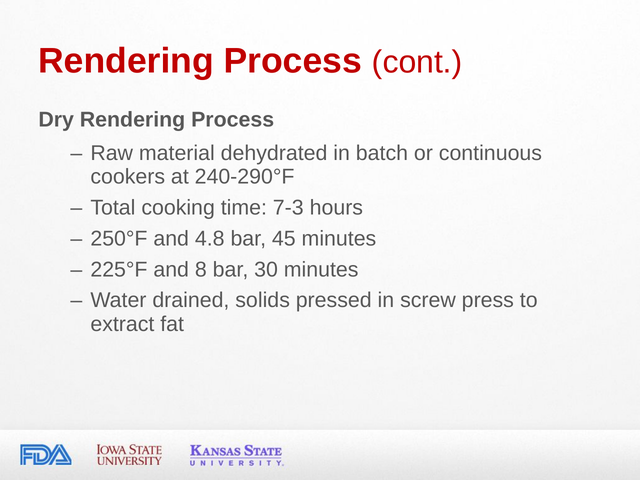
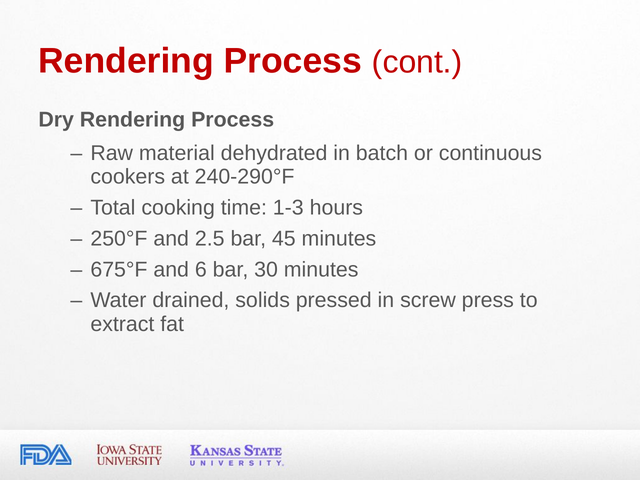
7-3: 7-3 -> 1-3
4.8: 4.8 -> 2.5
225°F: 225°F -> 675°F
8: 8 -> 6
